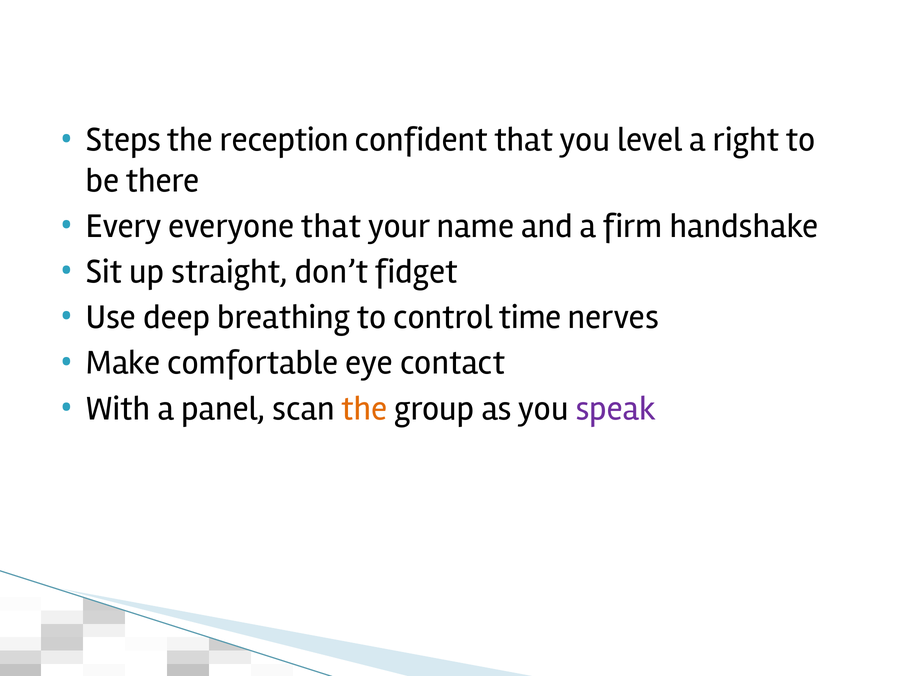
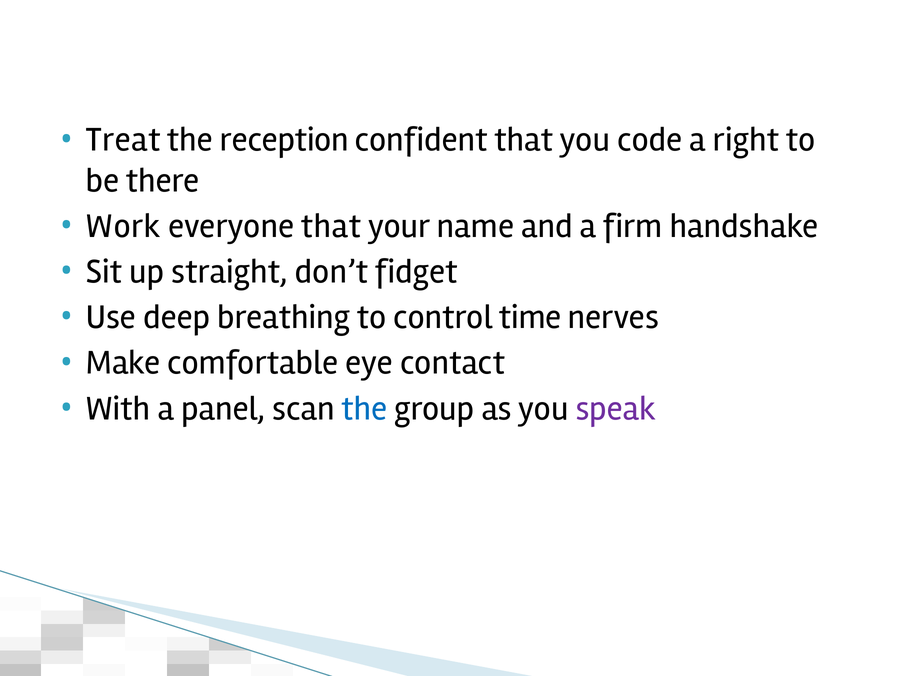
Steps: Steps -> Treat
level: level -> code
Every: Every -> Work
the at (364, 409) colour: orange -> blue
